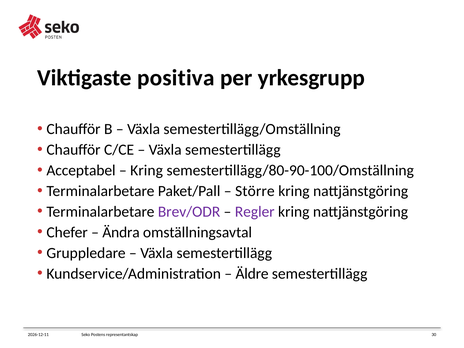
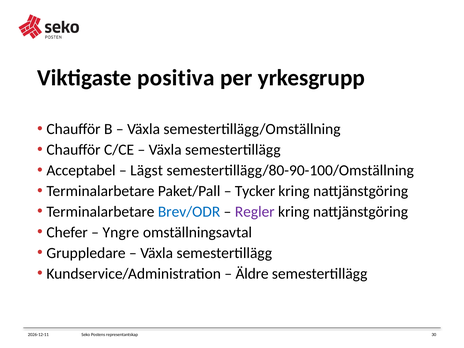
Kring at (147, 170): Kring -> Lägst
Större: Större -> Tycker
Brev/ODR colour: purple -> blue
Ändra: Ändra -> Yngre
